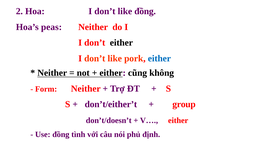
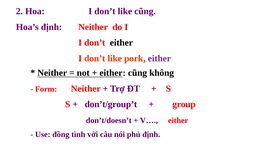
like đồng: đồng -> cũng
Hoa’s peas: peas -> định
either at (159, 58) colour: blue -> purple
don’t/either’t: don’t/either’t -> don’t/group’t
